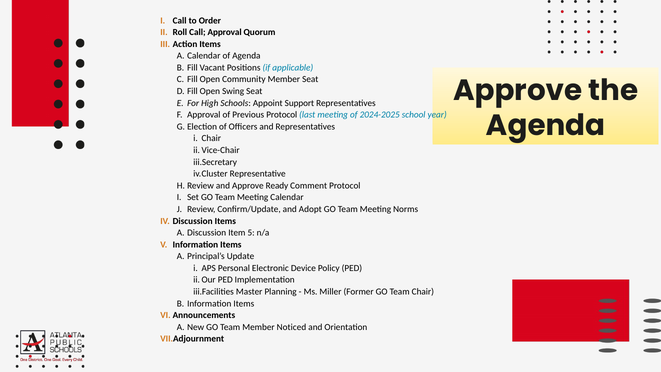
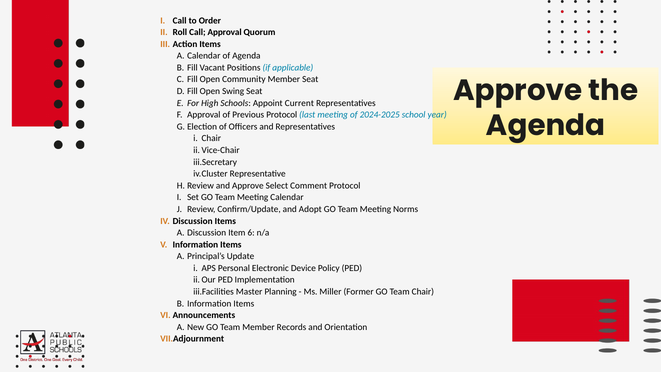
Support: Support -> Current
Ready: Ready -> Select
5: 5 -> 6
Noticed: Noticed -> Records
